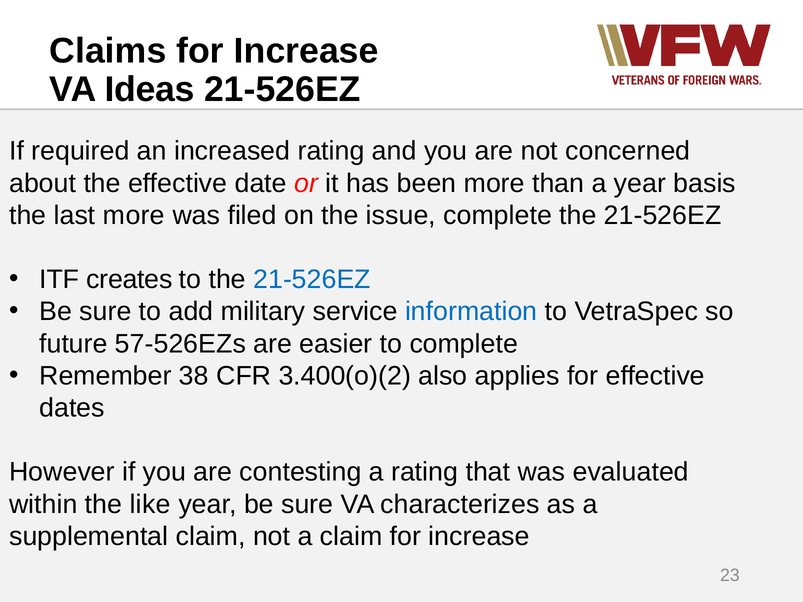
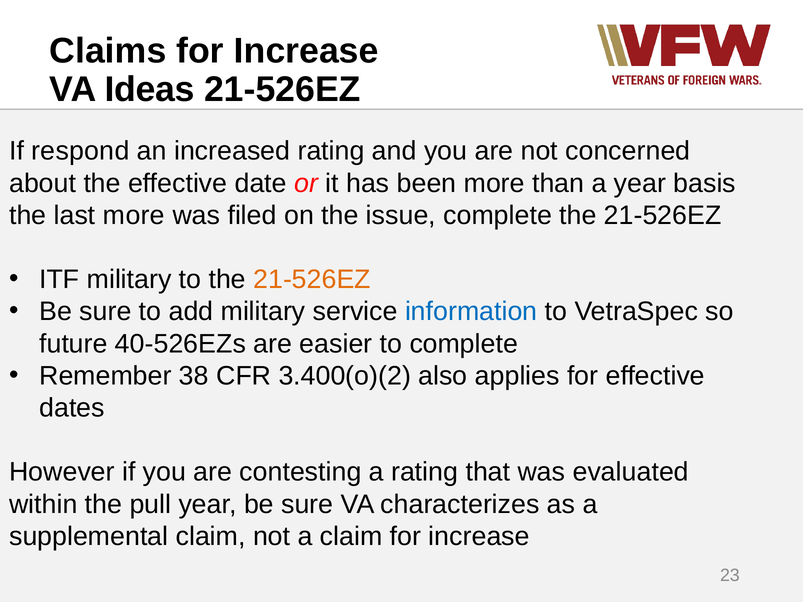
required: required -> respond
ITF creates: creates -> military
21-526EZ at (312, 280) colour: blue -> orange
57-526EZs: 57-526EZs -> 40-526EZs
like: like -> pull
